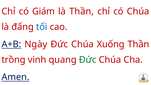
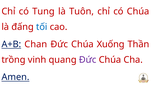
Giám: Giám -> Tung
là Thần: Thần -> Tuôn
Ngày: Ngày -> Chan
Đức at (88, 60) colour: green -> purple
